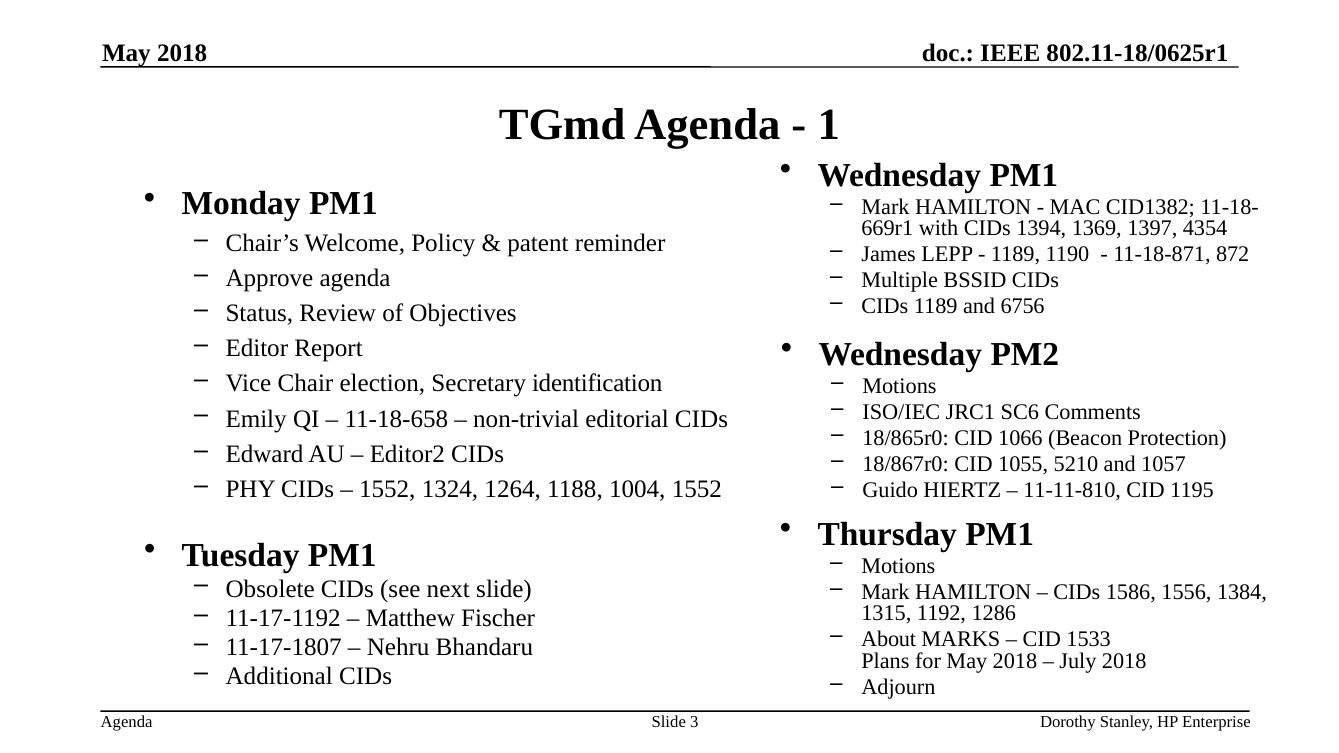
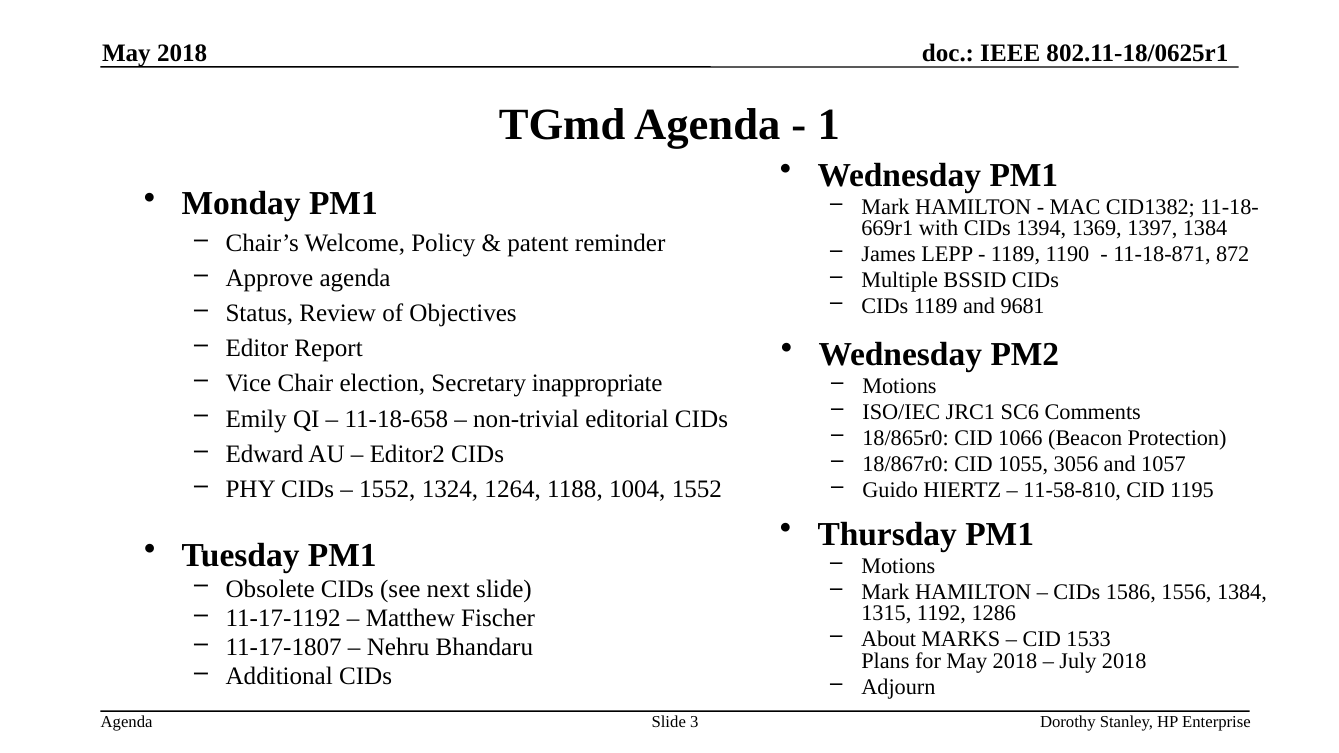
1397 4354: 4354 -> 1384
6756: 6756 -> 9681
identification: identification -> inappropriate
5210: 5210 -> 3056
11-11-810: 11-11-810 -> 11-58-810
